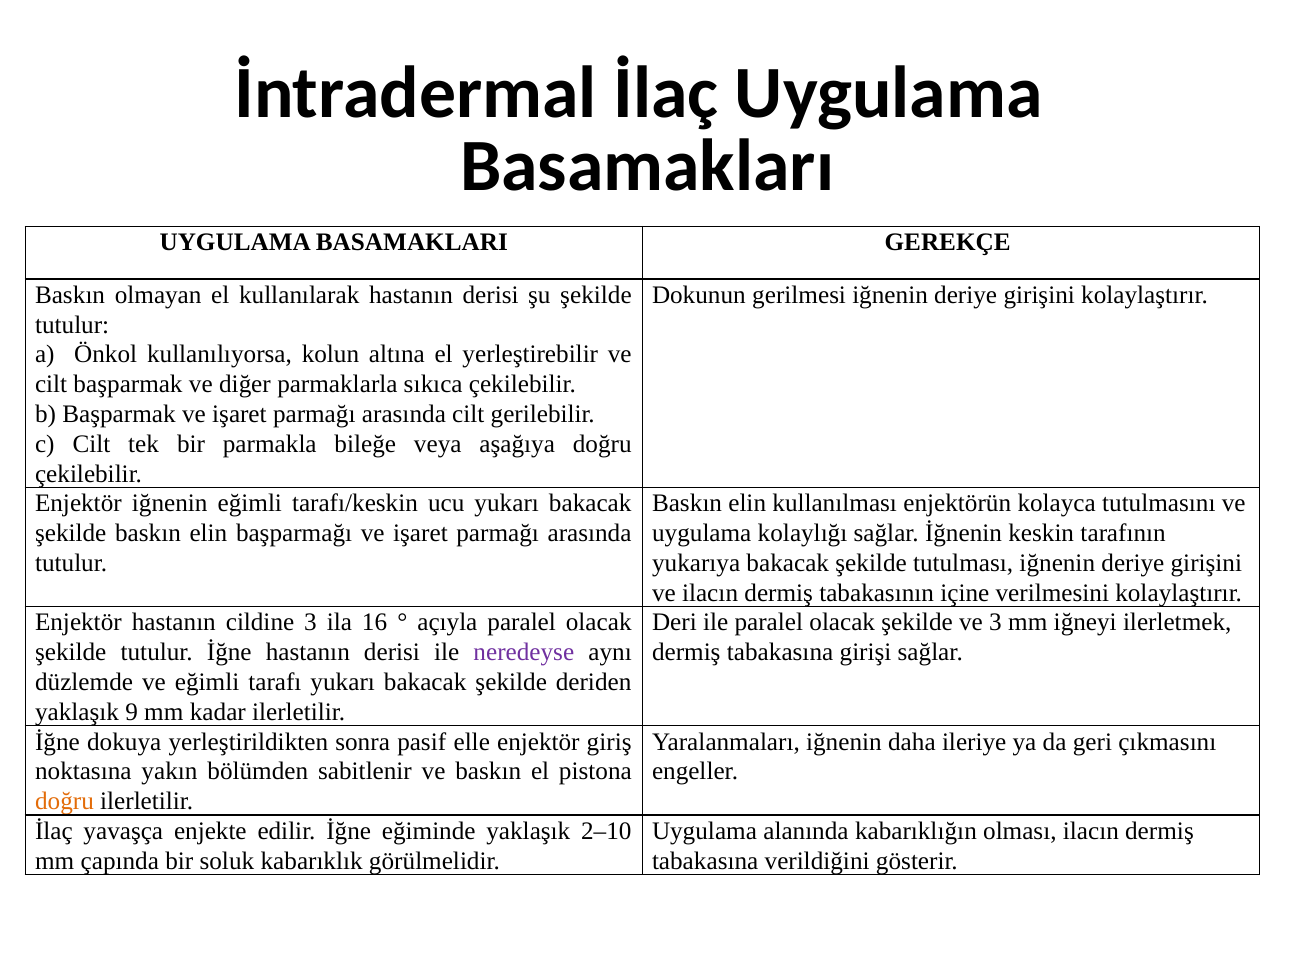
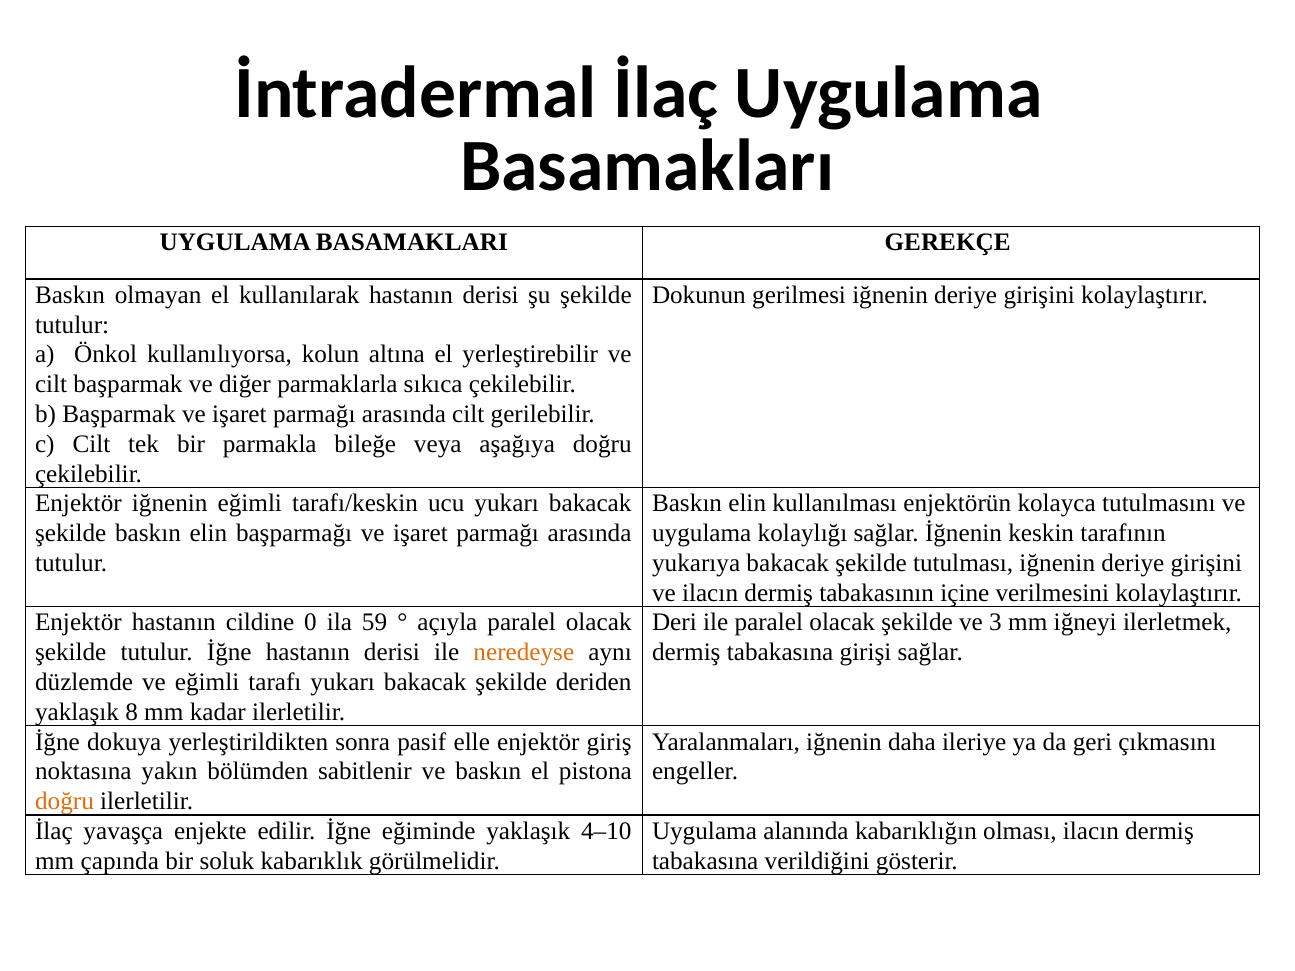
cildine 3: 3 -> 0
16: 16 -> 59
neredeyse colour: purple -> orange
9: 9 -> 8
2–10: 2–10 -> 4–10
